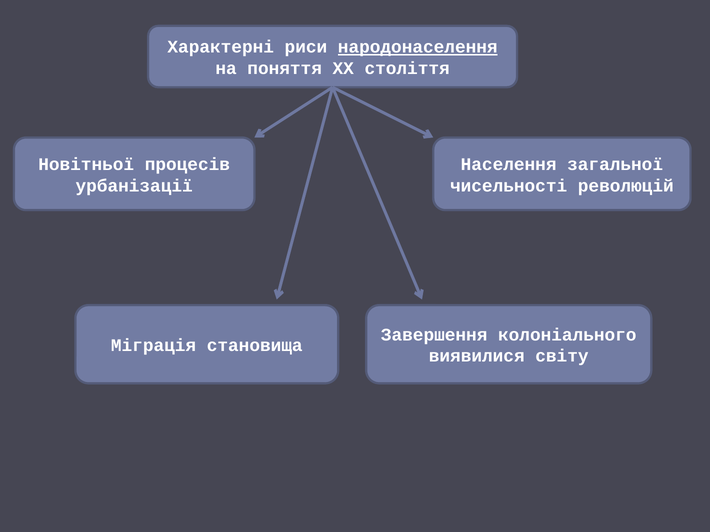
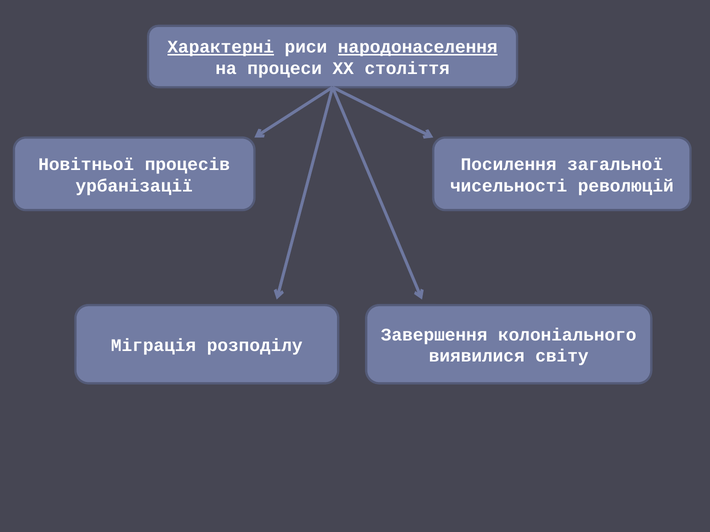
Характерні underline: none -> present
поняття: поняття -> процеси
Населення: Населення -> Посилення
становища: становища -> розподілу
